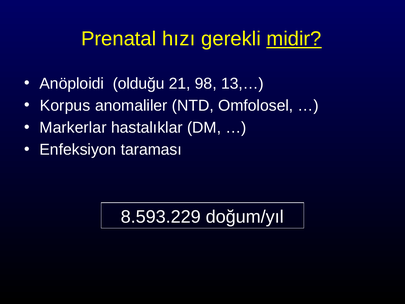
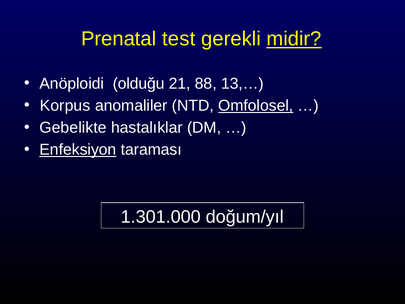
hızı: hızı -> test
98: 98 -> 88
Omfolosel underline: none -> present
Markerlar: Markerlar -> Gebelikte
Enfeksiyon underline: none -> present
8.593.229: 8.593.229 -> 1.301.000
